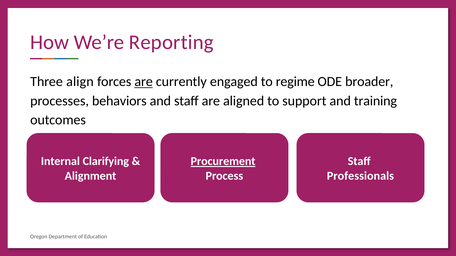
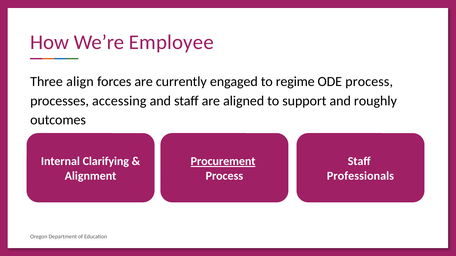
Reporting: Reporting -> Employee
are at (144, 82) underline: present -> none
ODE broader: broader -> process
behaviors: behaviors -> accessing
training: training -> roughly
